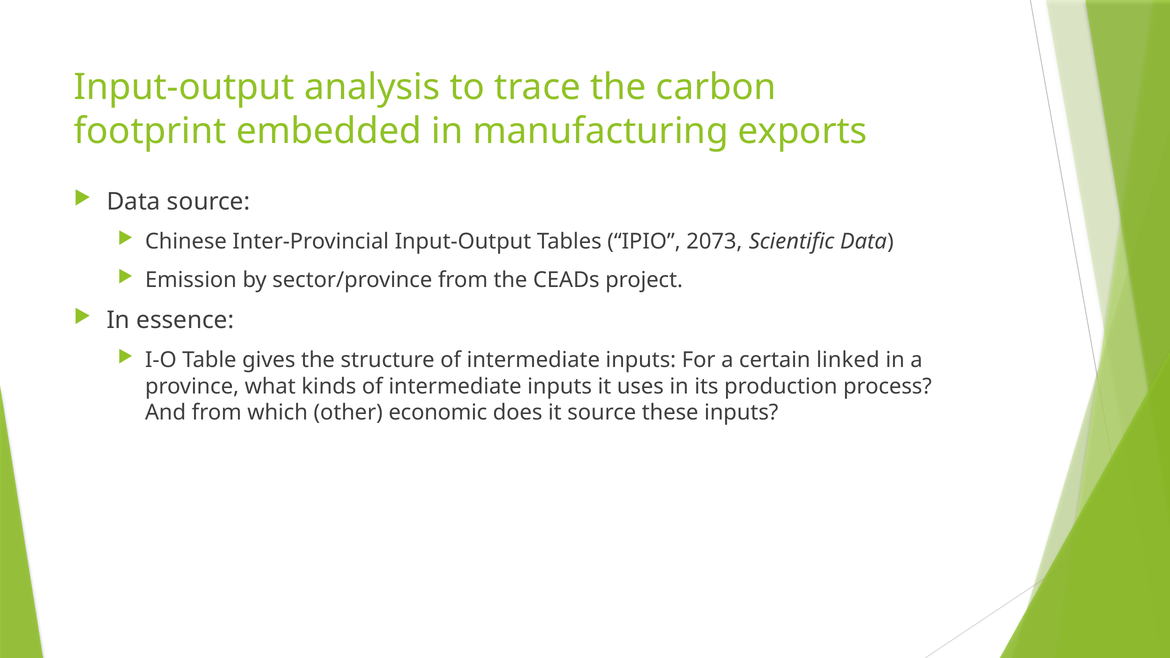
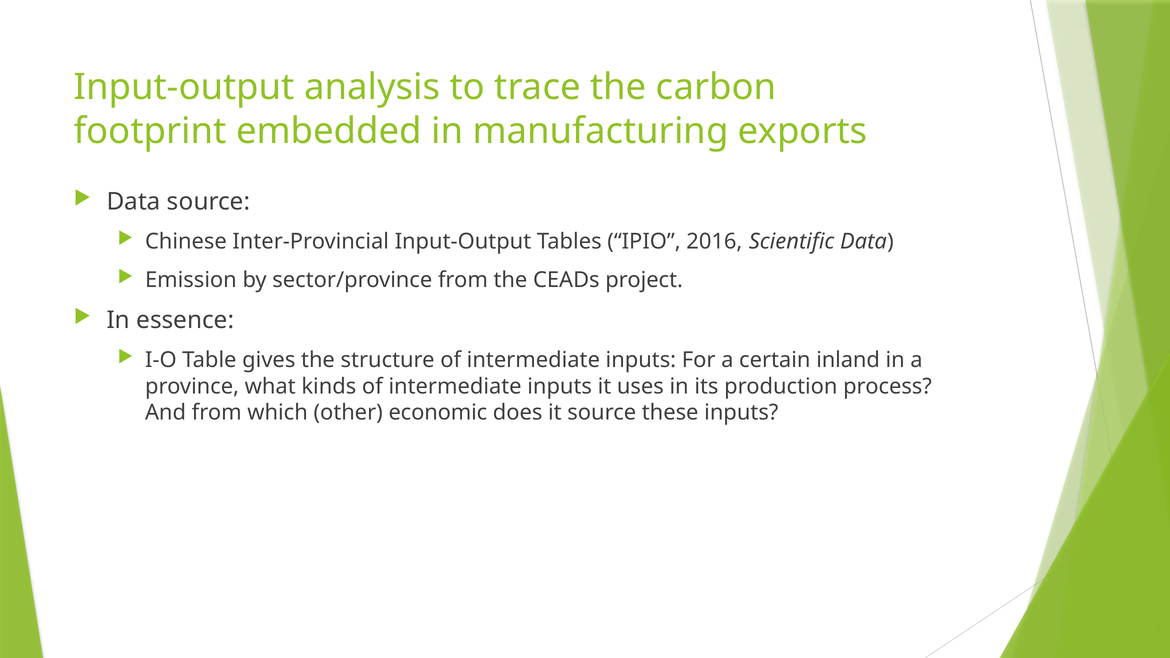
2073: 2073 -> 2016
linked: linked -> inland
